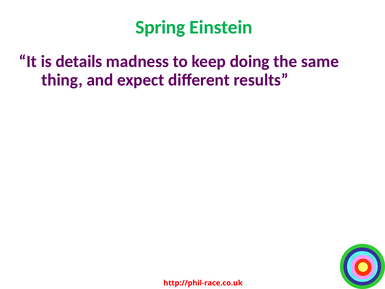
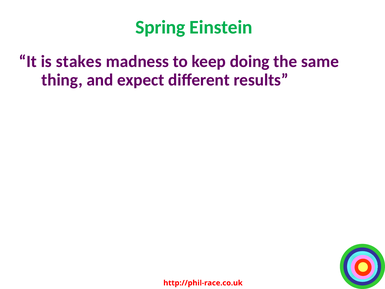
details: details -> stakes
